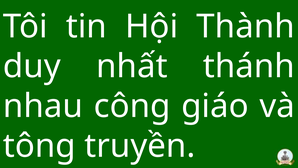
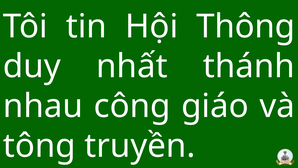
Thành: Thành -> Thông
